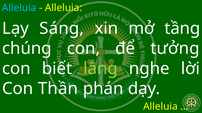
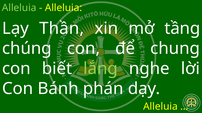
Alleluia at (19, 8) colour: light blue -> light green
Sáng: Sáng -> Thần
tưởng: tưởng -> chung
Thần: Thần -> Bánh
